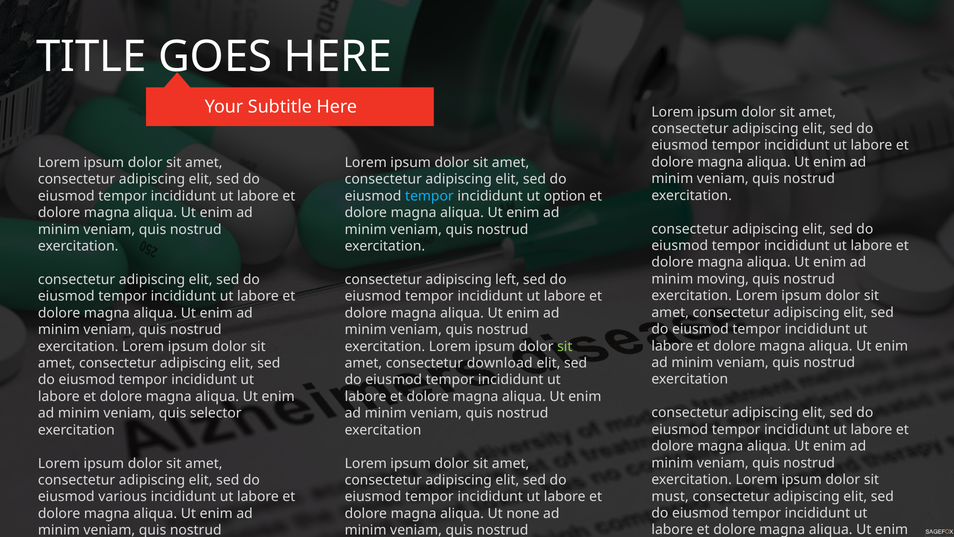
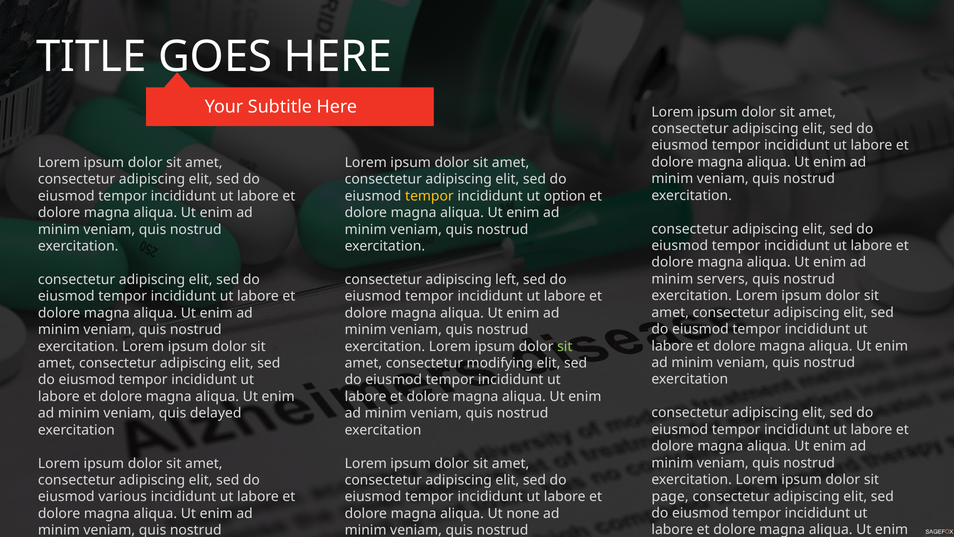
tempor at (429, 196) colour: light blue -> yellow
moving: moving -> servers
download: download -> modifying
selector: selector -> delayed
must: must -> page
